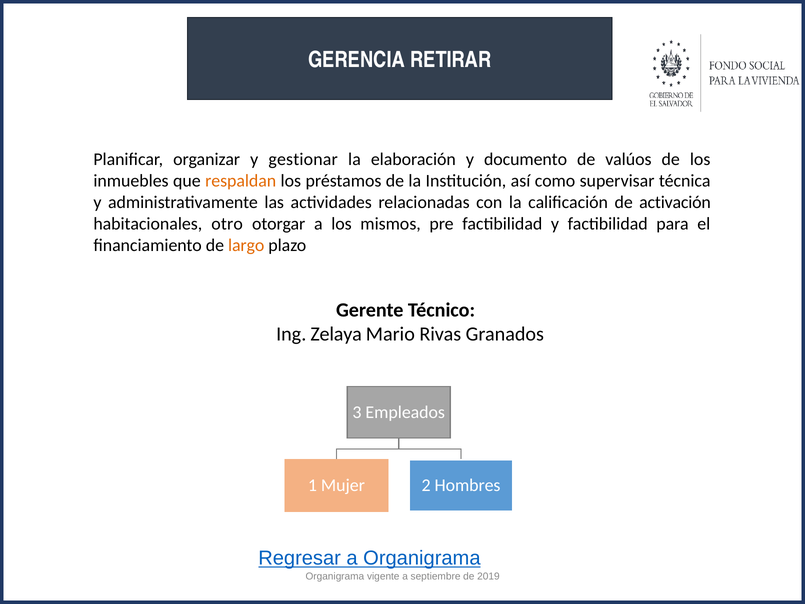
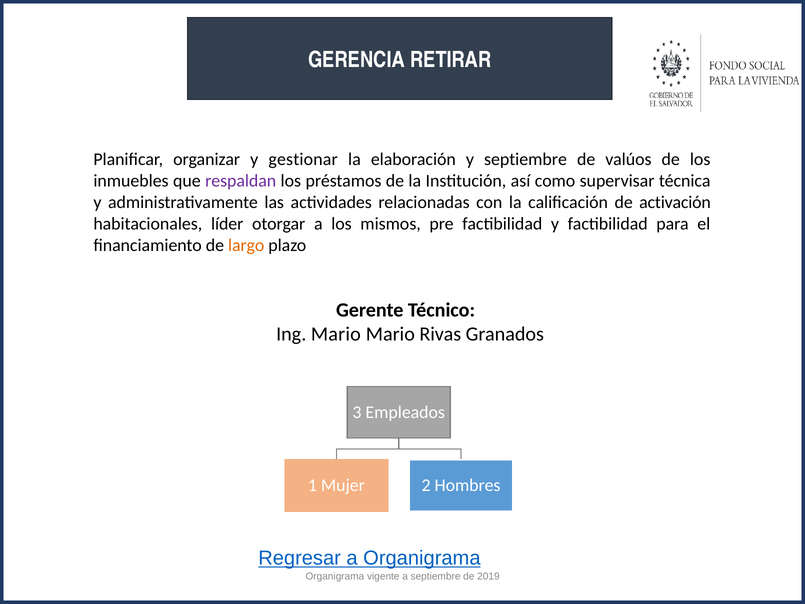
y documento: documento -> septiembre
respaldan colour: orange -> purple
otro: otro -> líder
Ing Zelaya: Zelaya -> Mario
